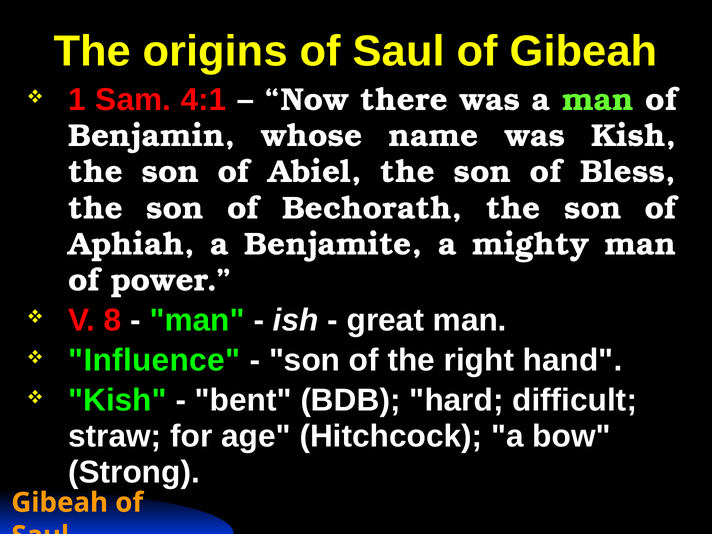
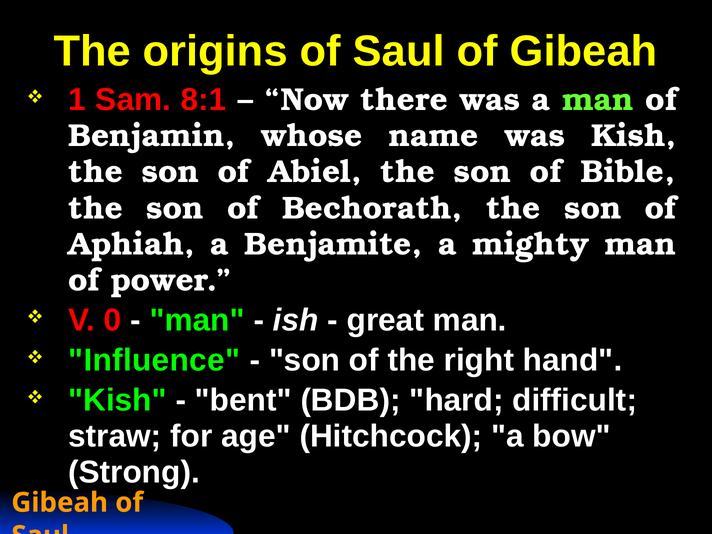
4:1: 4:1 -> 8:1
Bless: Bless -> Bible
8: 8 -> 0
